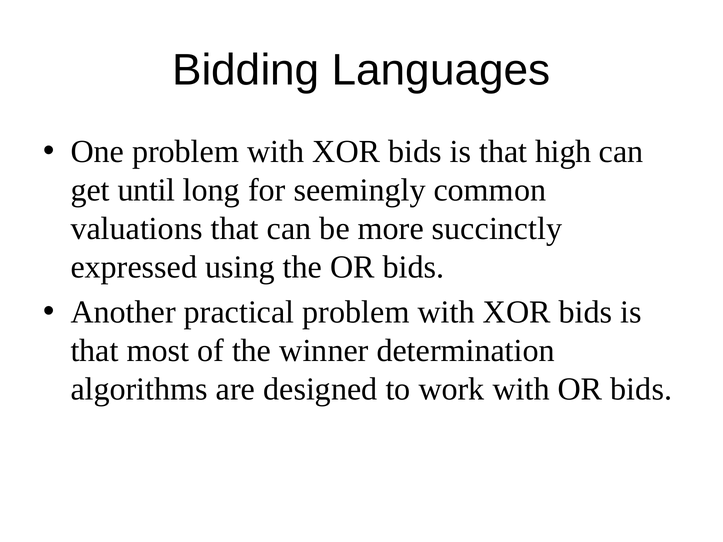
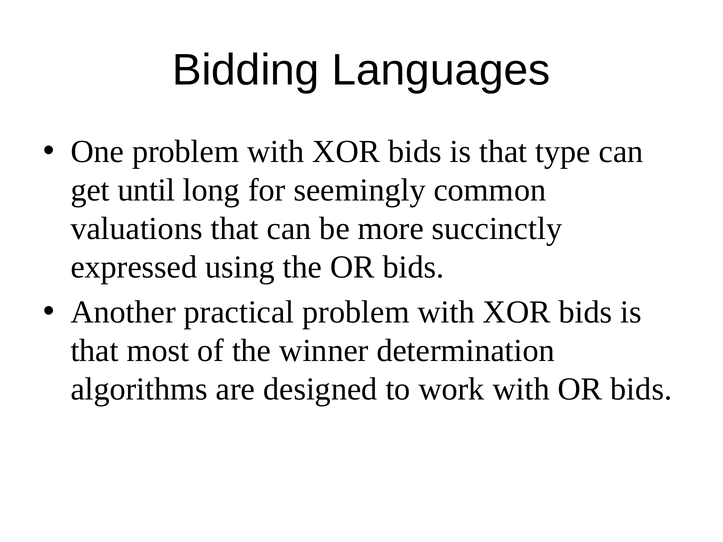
high: high -> type
